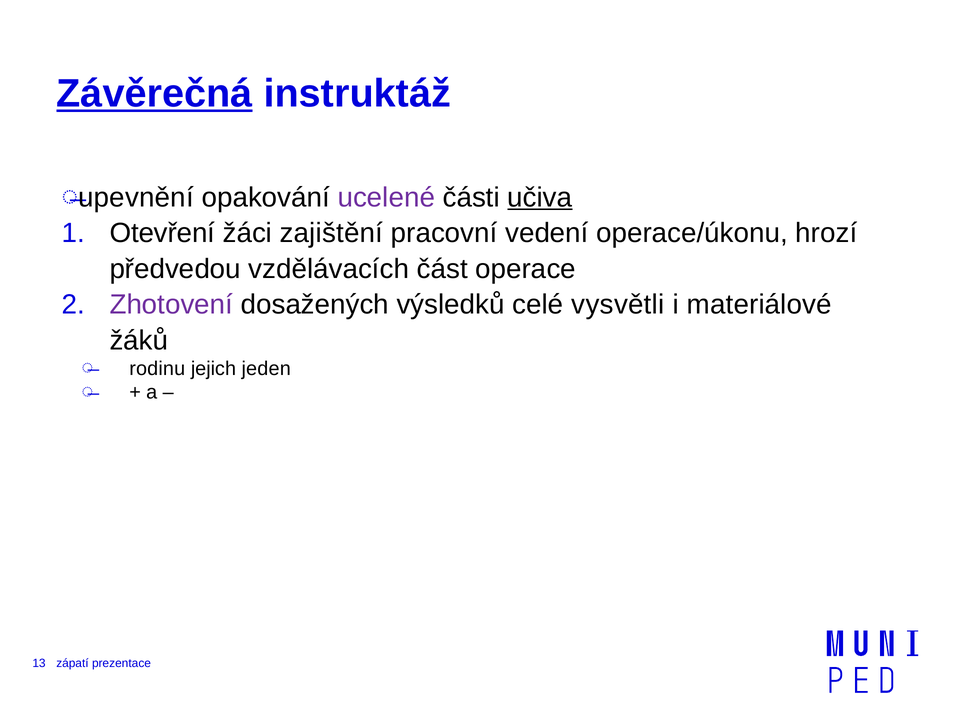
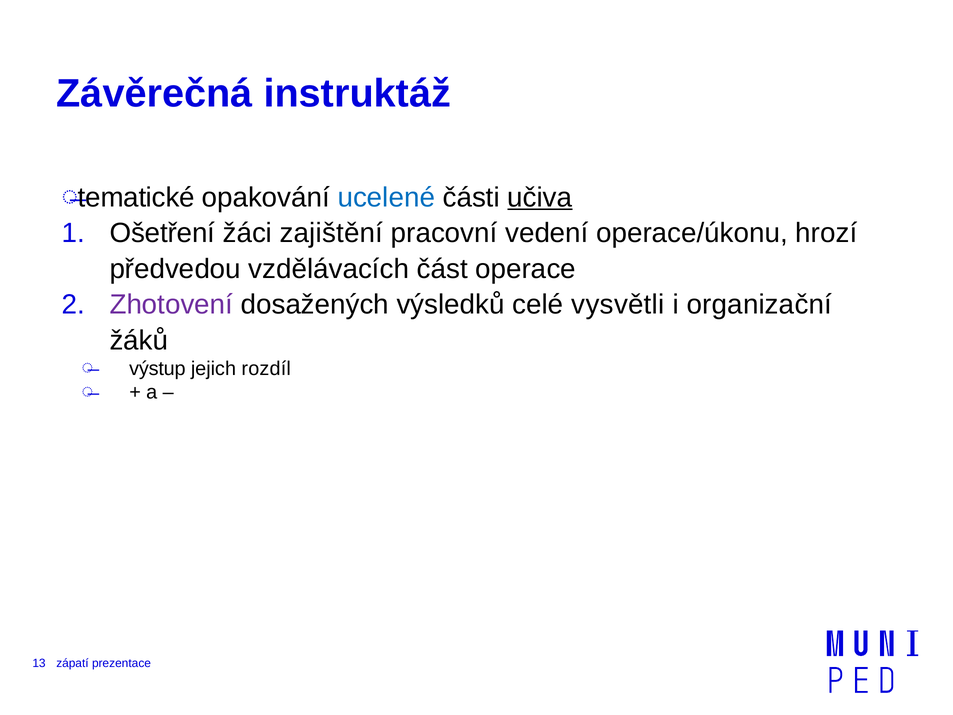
Závěrečná underline: present -> none
upevnění: upevnění -> tematické
ucelené colour: purple -> blue
Otevření: Otevření -> Ošetření
materiálové: materiálové -> organizační
rodinu: rodinu -> výstup
jeden: jeden -> rozdíl
